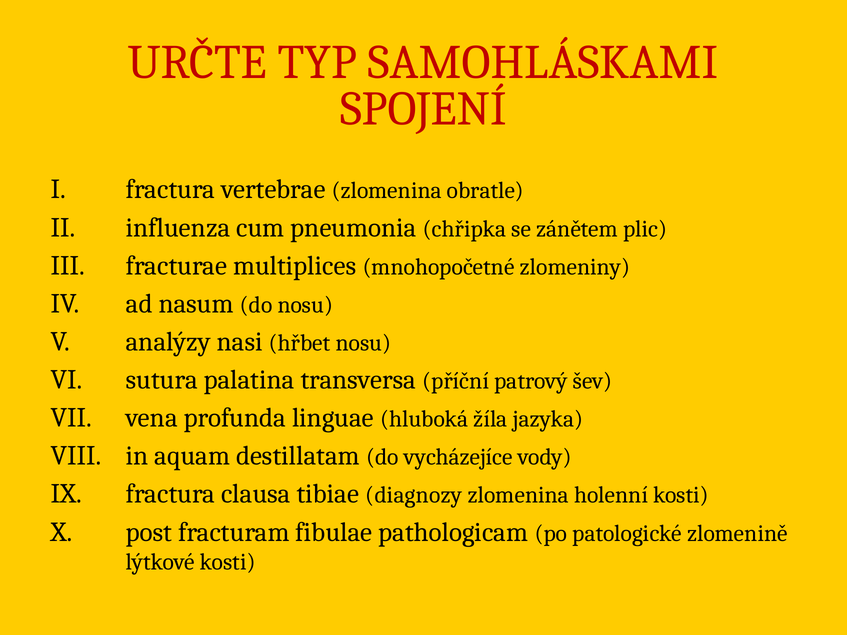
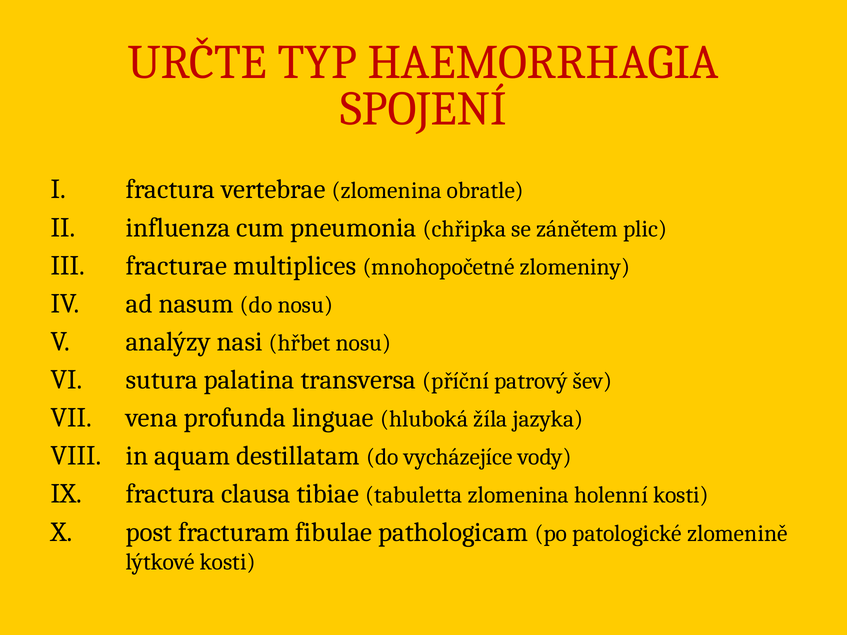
SAMOHLÁSKAMI: SAMOHLÁSKAMI -> HAEMORRHAGIA
diagnozy: diagnozy -> tabuletta
